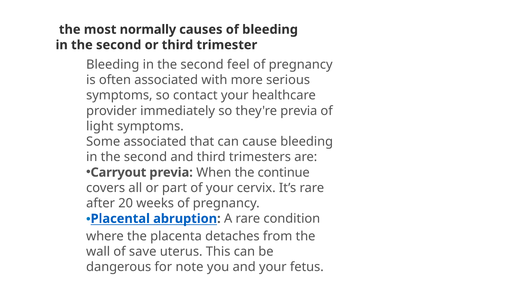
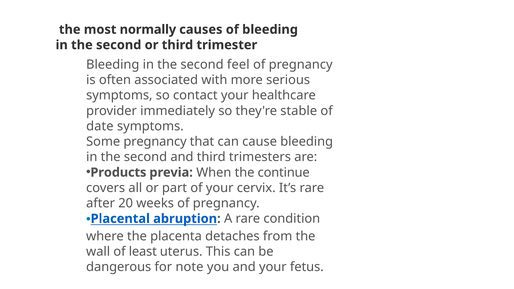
they're previa: previa -> stable
light: light -> date
Some associated: associated -> pregnancy
Carryout: Carryout -> Products
save: save -> least
